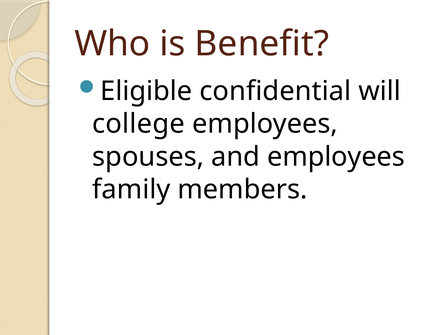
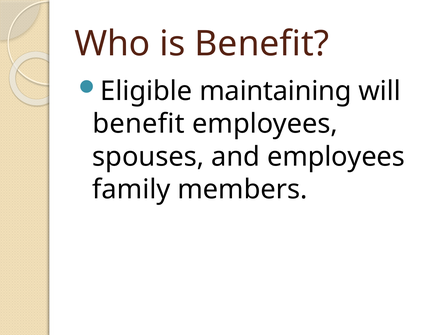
confidential: confidential -> maintaining
college at (139, 124): college -> benefit
